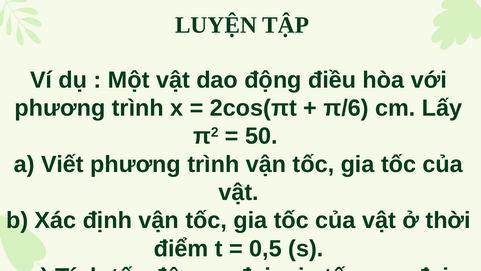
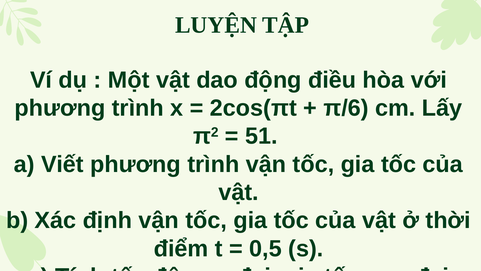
50: 50 -> 51
